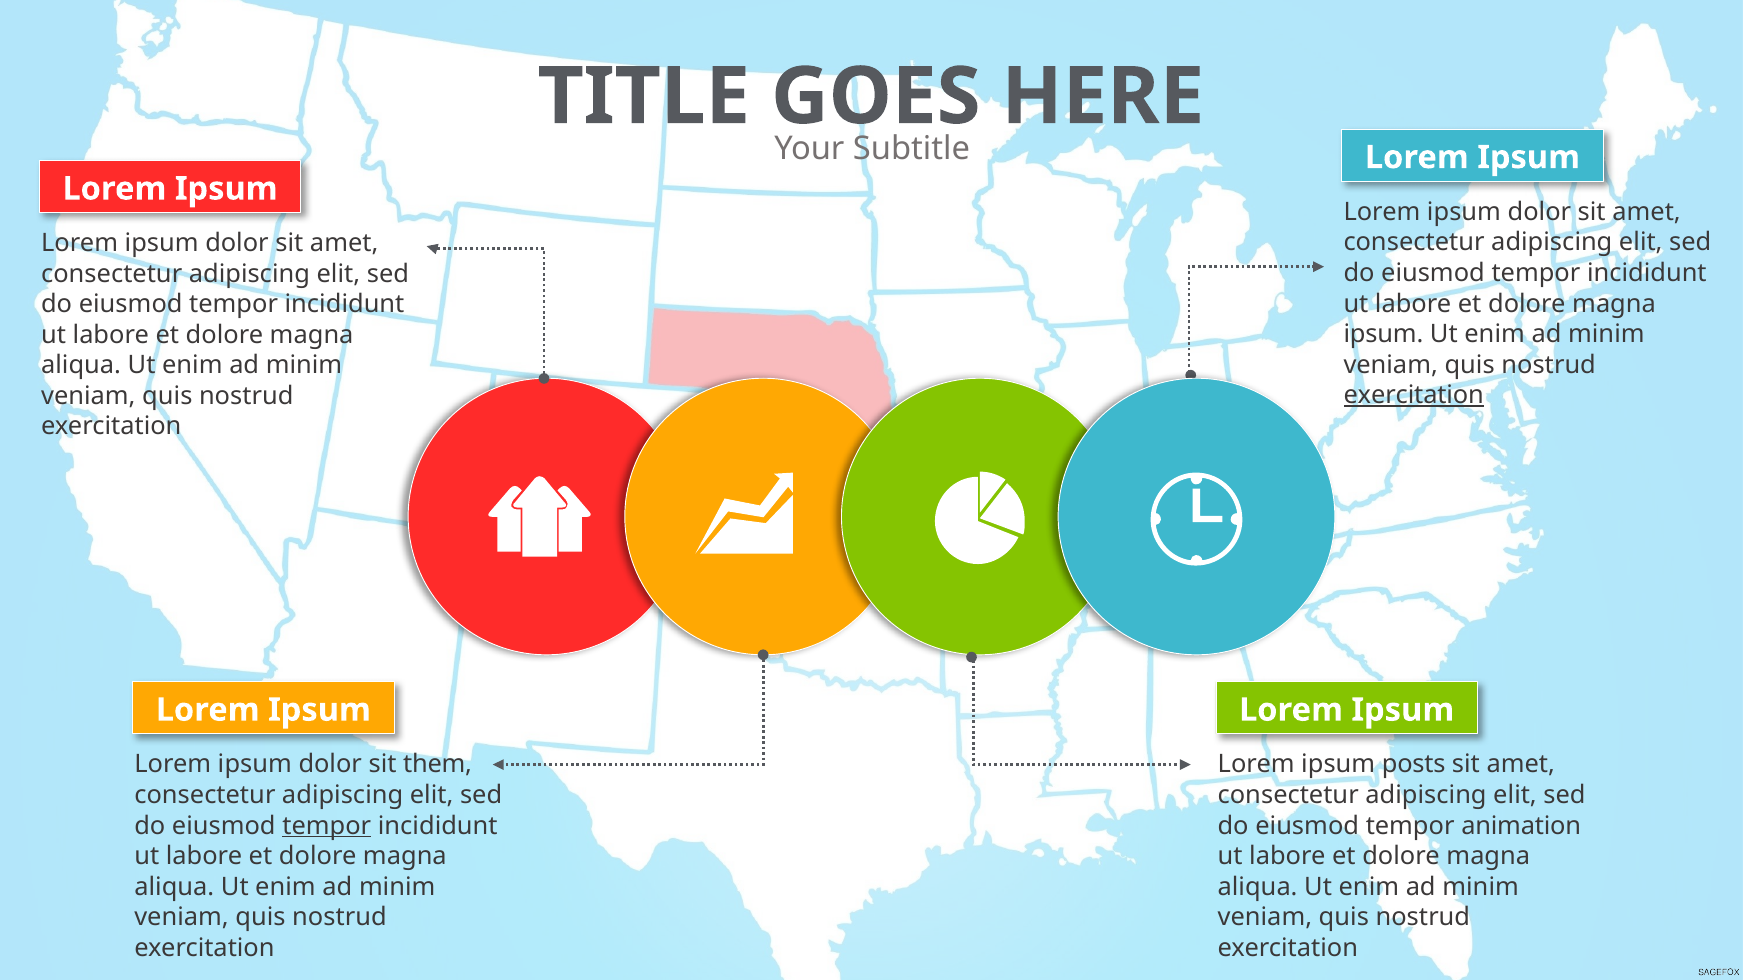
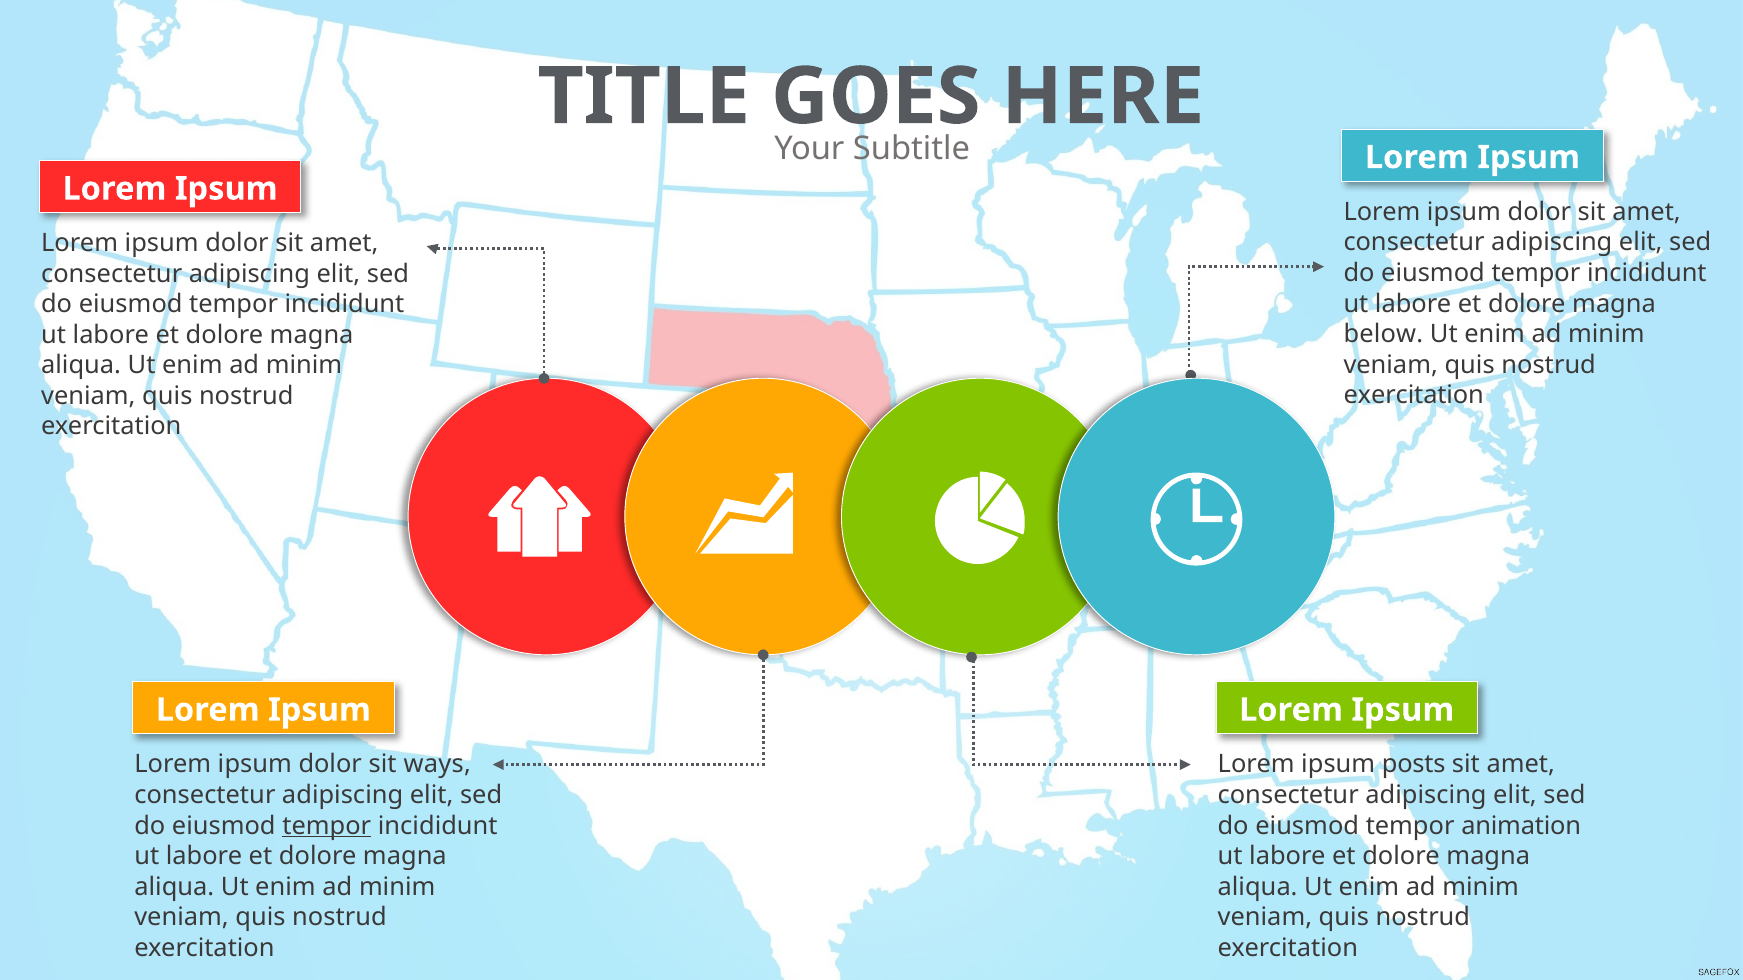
ipsum at (1383, 334): ipsum -> below
exercitation at (1414, 395) underline: present -> none
them: them -> ways
